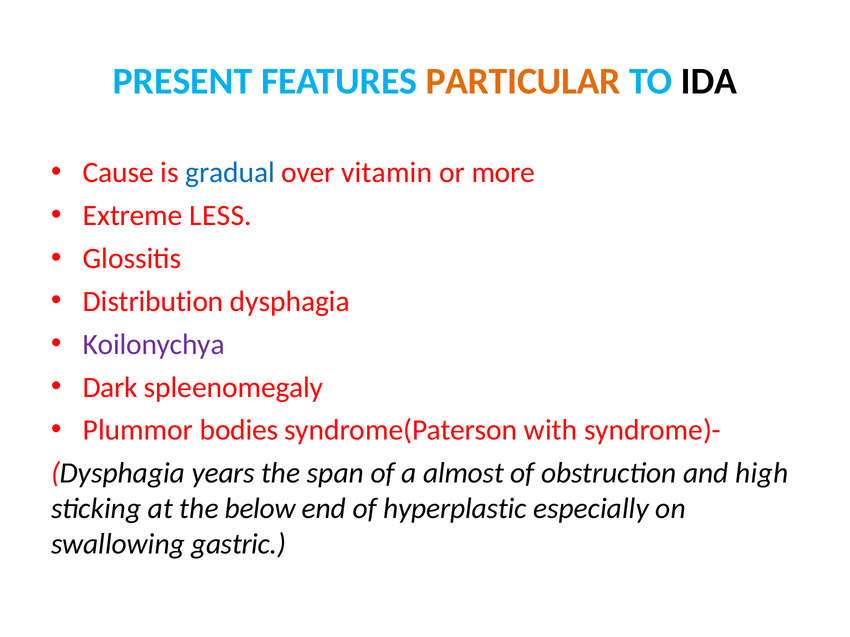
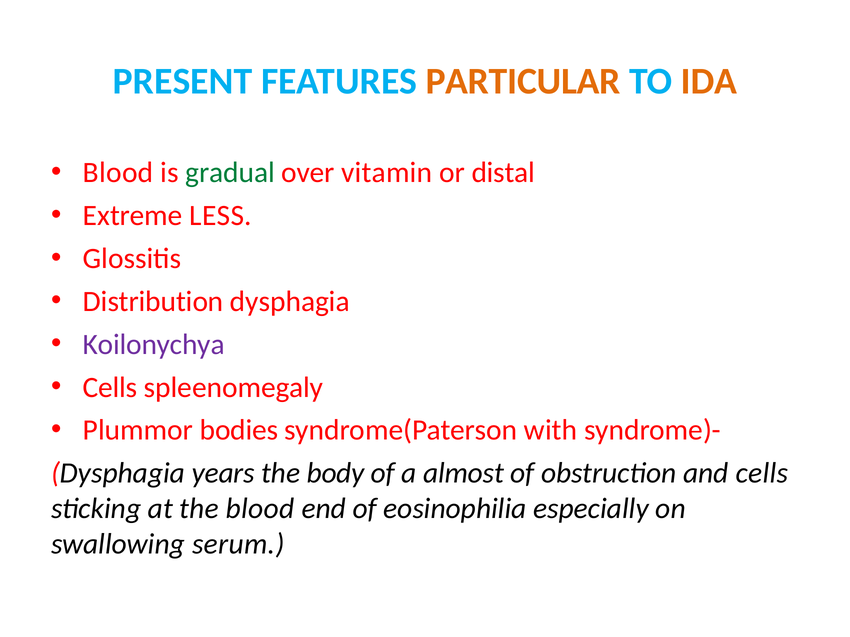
IDA colour: black -> orange
Cause at (118, 173): Cause -> Blood
gradual colour: blue -> green
more: more -> distal
Dark at (110, 388): Dark -> Cells
span: span -> body
and high: high -> cells
the below: below -> blood
hyperplastic: hyperplastic -> eosinophilia
gastric: gastric -> serum
